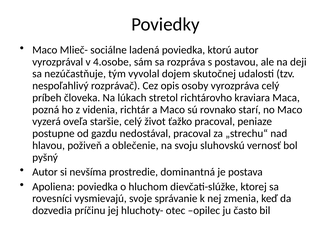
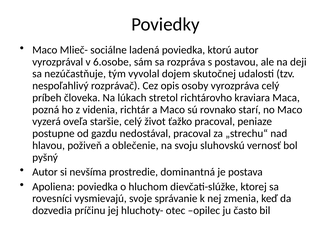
4.osobe: 4.osobe -> 6.osobe
